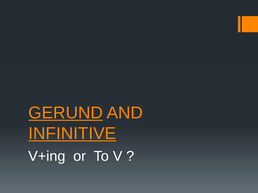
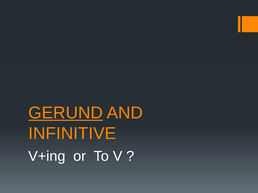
INFINITIVE underline: present -> none
